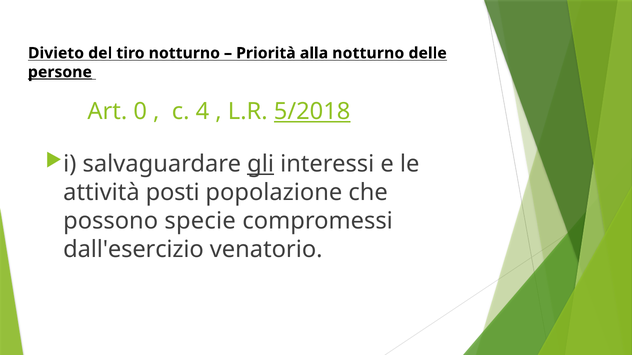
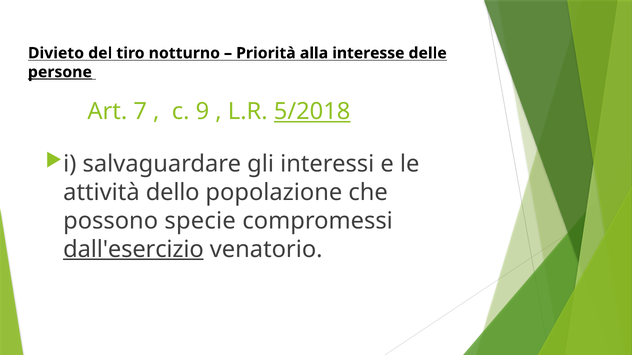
alla notturno: notturno -> interesse
0: 0 -> 7
4: 4 -> 9
gli underline: present -> none
posti: posti -> dello
dall'esercizio underline: none -> present
